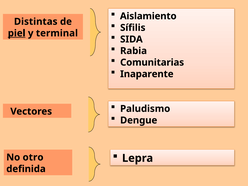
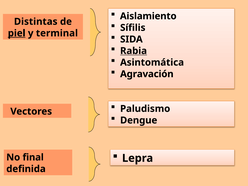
Rabia underline: none -> present
Comunitarias: Comunitarias -> Asintomática
Inaparente: Inaparente -> Agravación
otro: otro -> final
